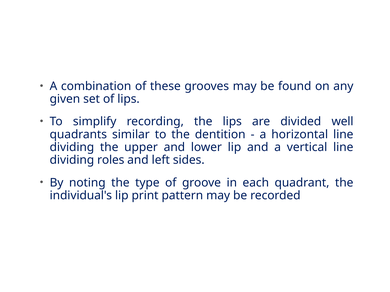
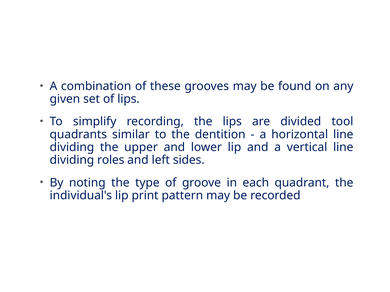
well: well -> tool
